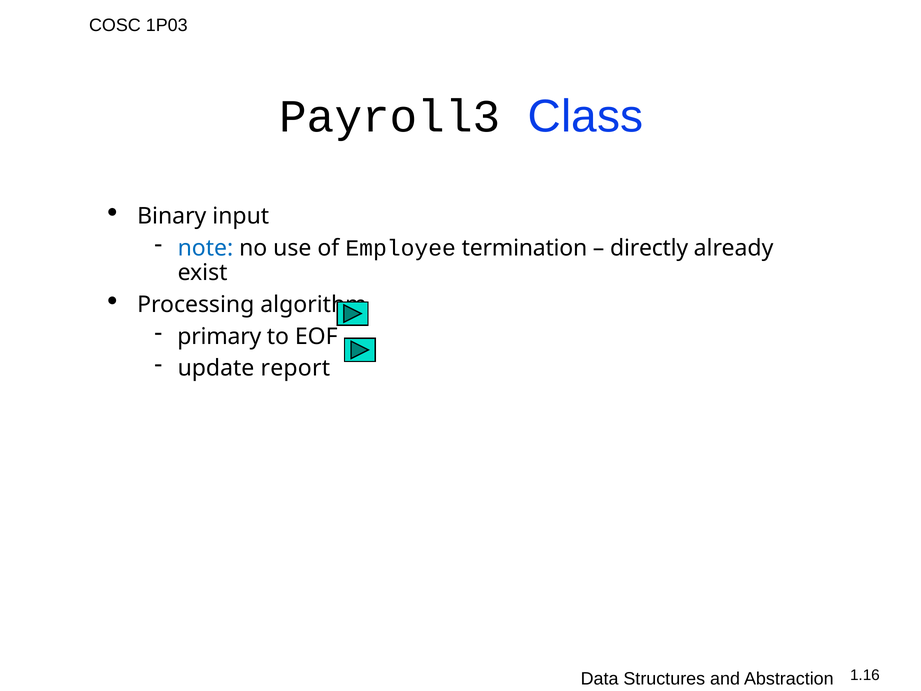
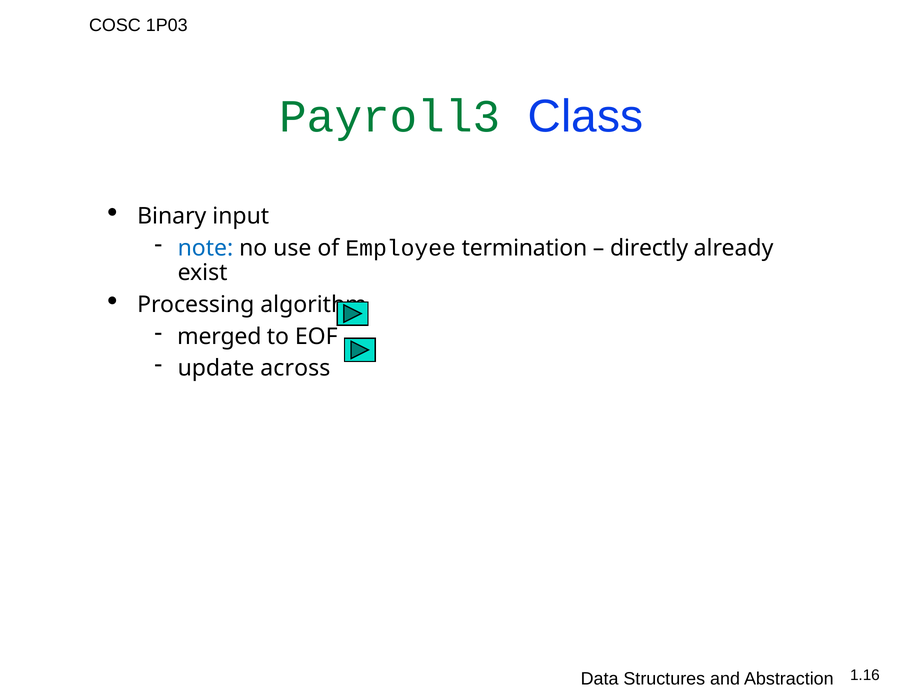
Payroll3 colour: black -> green
primary: primary -> merged
report: report -> across
